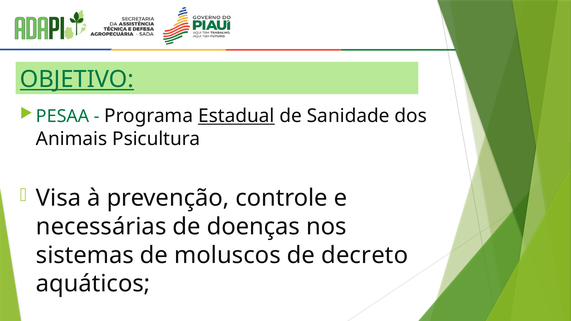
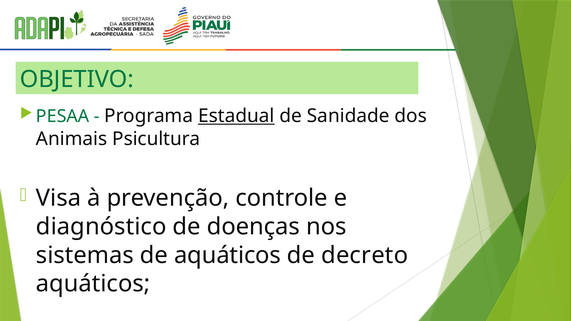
OBJETIVO underline: present -> none
necessárias: necessárias -> diagnóstico
de moluscos: moluscos -> aquáticos
